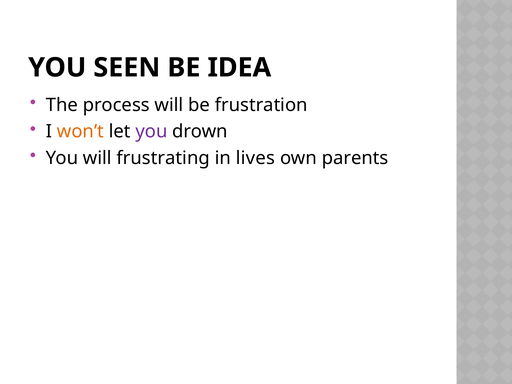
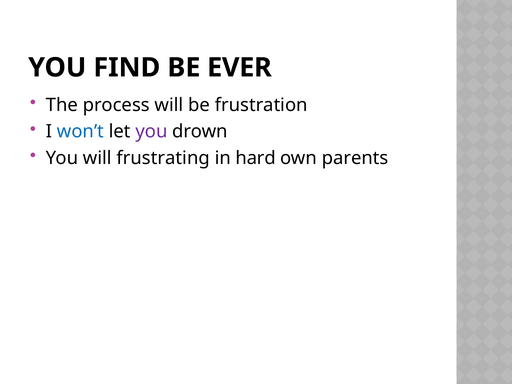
SEEN: SEEN -> FIND
IDEA: IDEA -> EVER
won’t colour: orange -> blue
lives: lives -> hard
